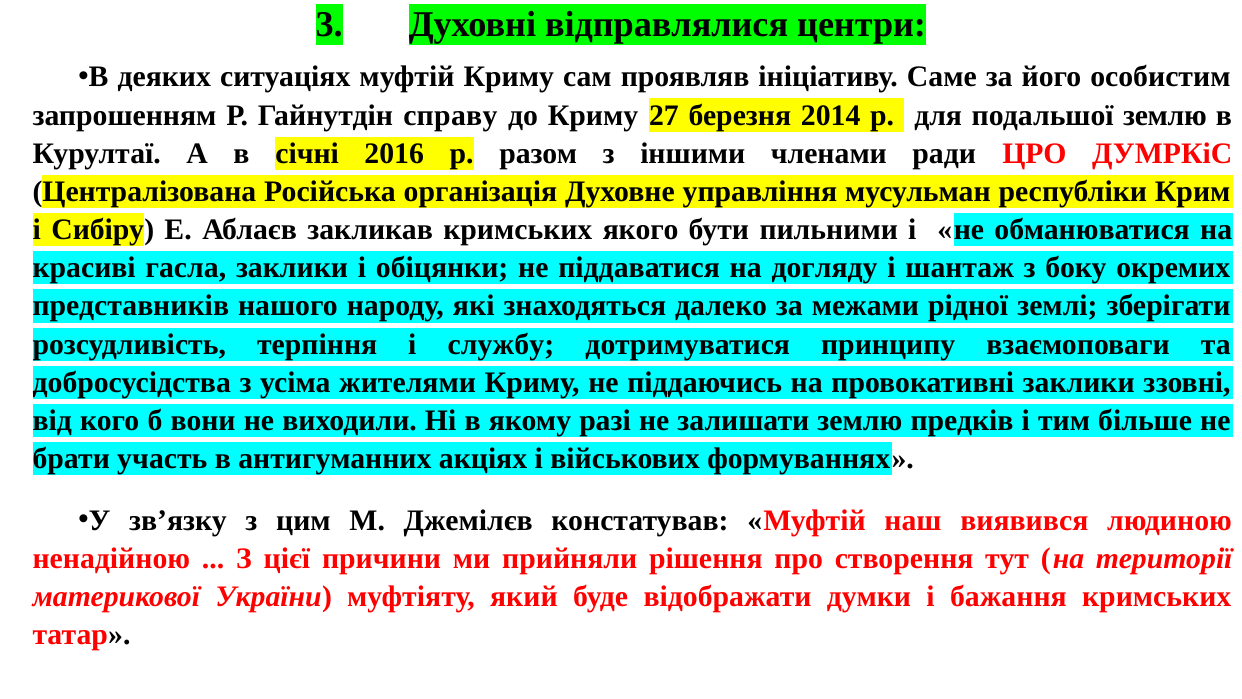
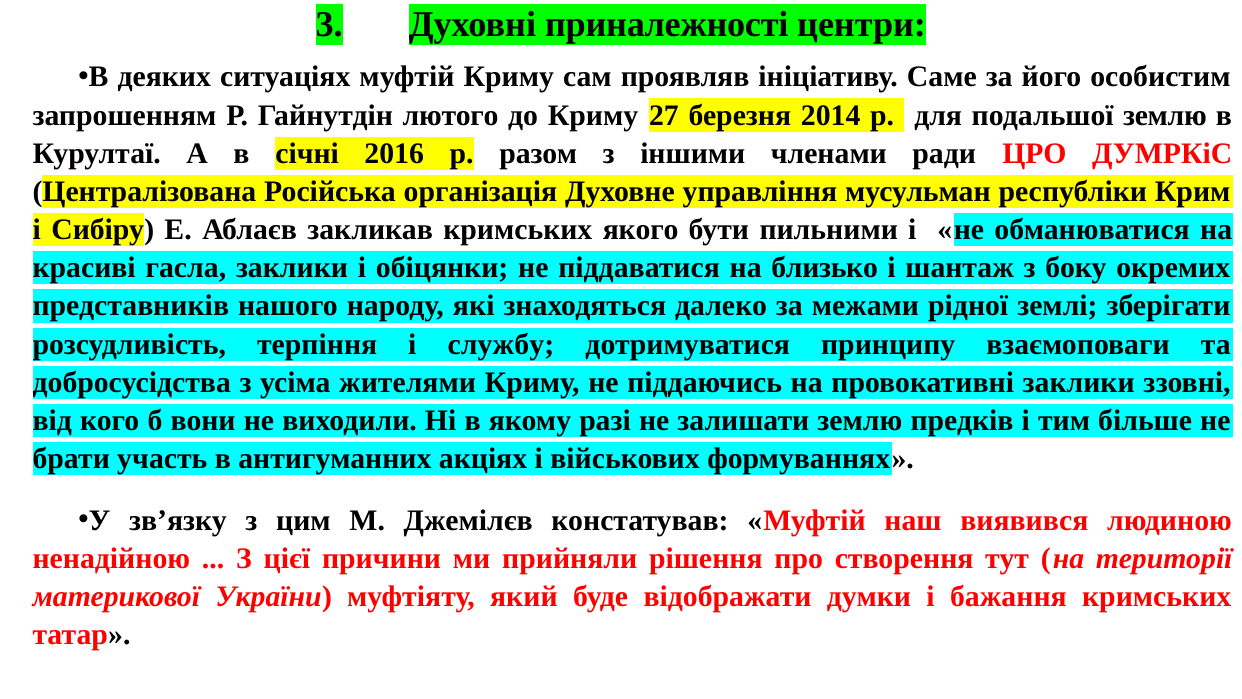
відправлялися: відправлялися -> приналежності
справу: справу -> лютого
догляду: догляду -> близько
